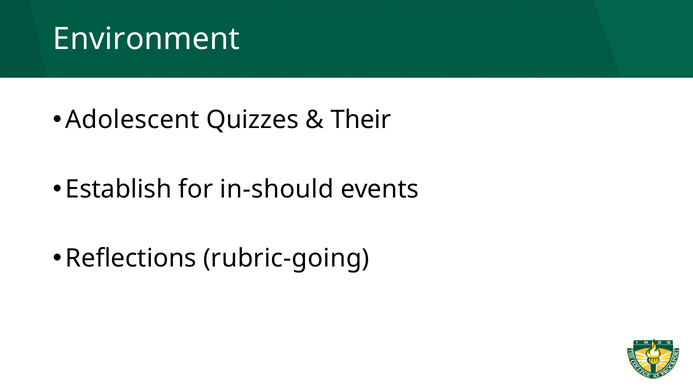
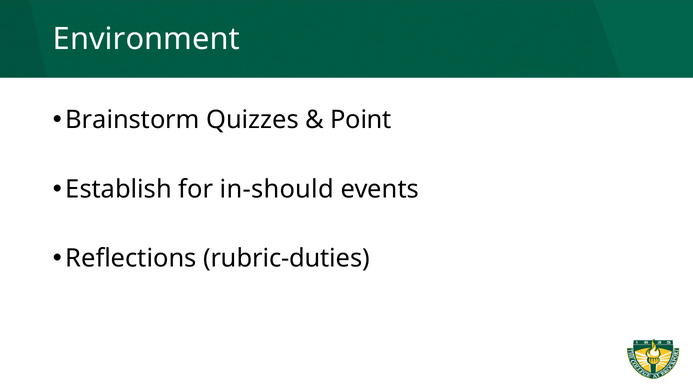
Adolescent: Adolescent -> Brainstorm
Their: Their -> Point
rubric-going: rubric-going -> rubric-duties
